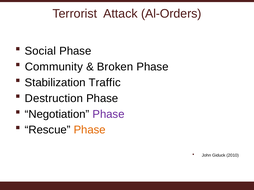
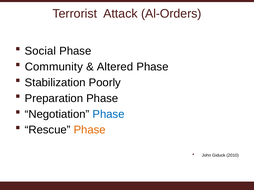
Broken: Broken -> Altered
Traffic: Traffic -> Poorly
Destruction: Destruction -> Preparation
Phase at (108, 114) colour: purple -> blue
